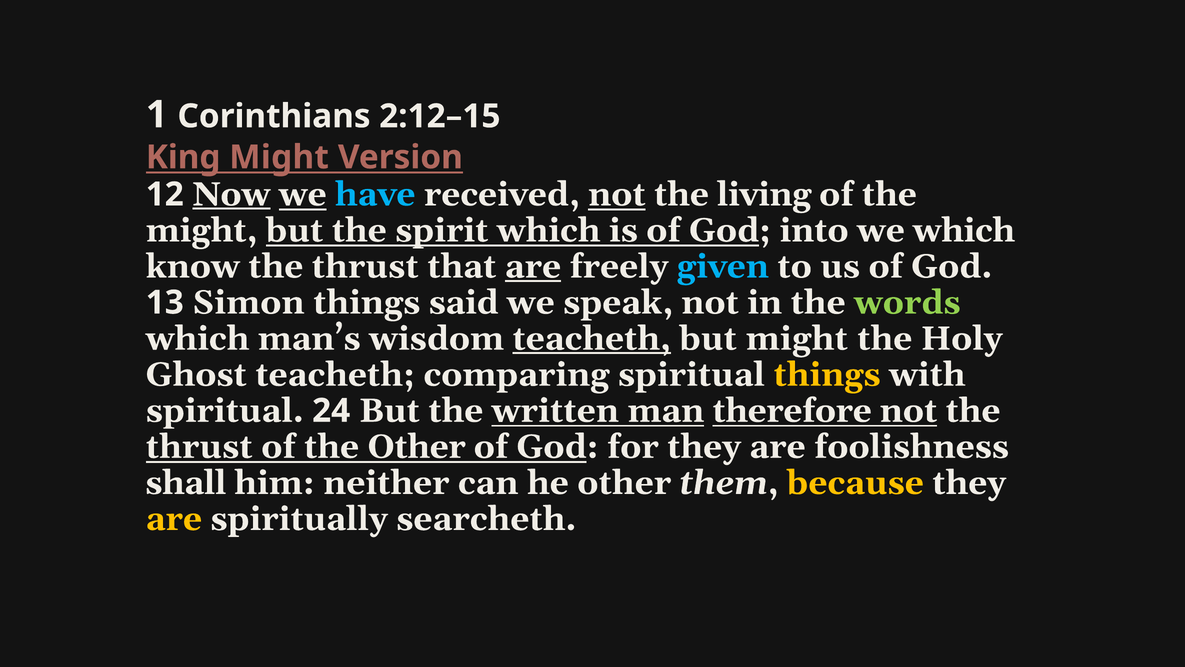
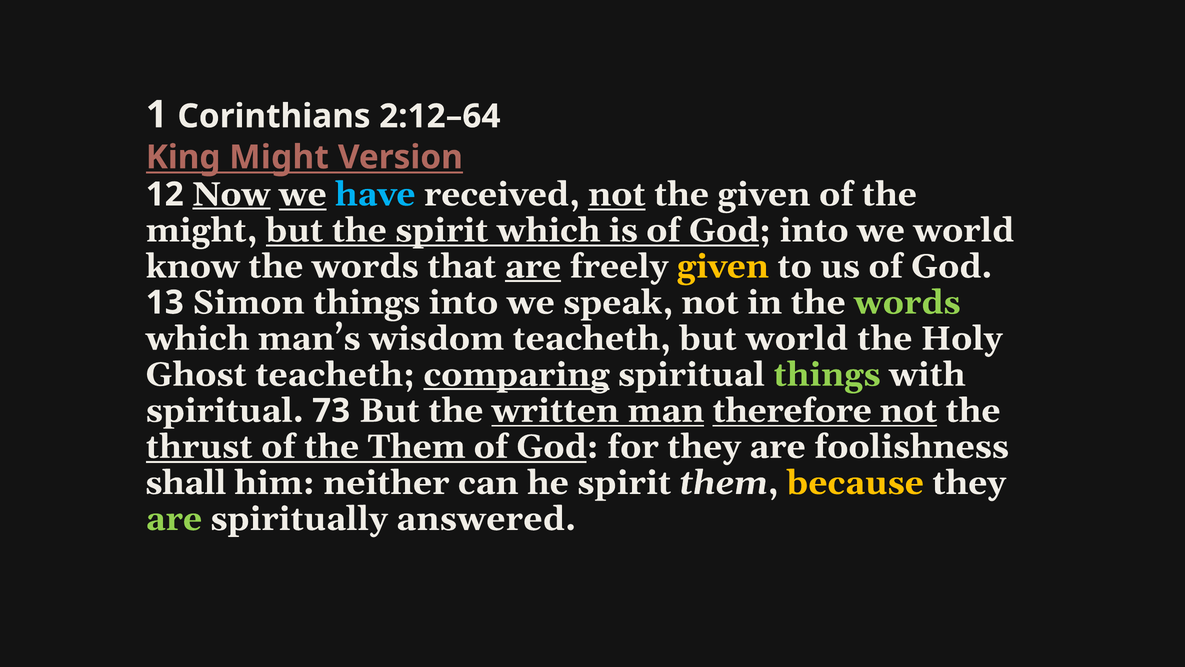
2:12–15: 2:12–15 -> 2:12–64
the living: living -> given
we which: which -> world
know the thrust: thrust -> words
given at (723, 266) colour: light blue -> yellow
things said: said -> into
teacheth at (592, 338) underline: present -> none
but might: might -> world
comparing underline: none -> present
things at (827, 374) colour: yellow -> light green
24: 24 -> 73
the Other: Other -> Them
he other: other -> spirit
are at (174, 519) colour: yellow -> light green
searcheth: searcheth -> answered
